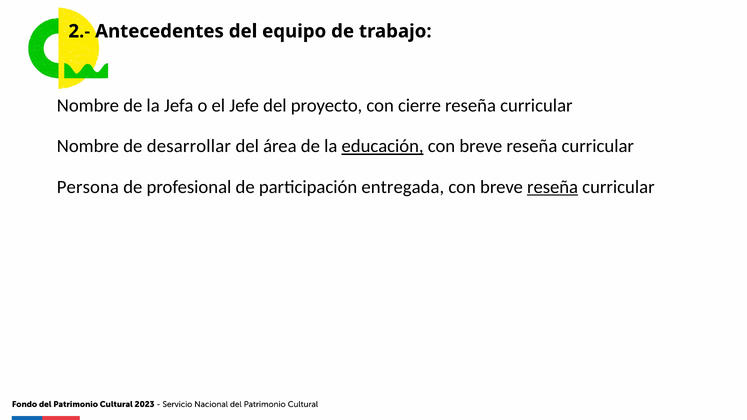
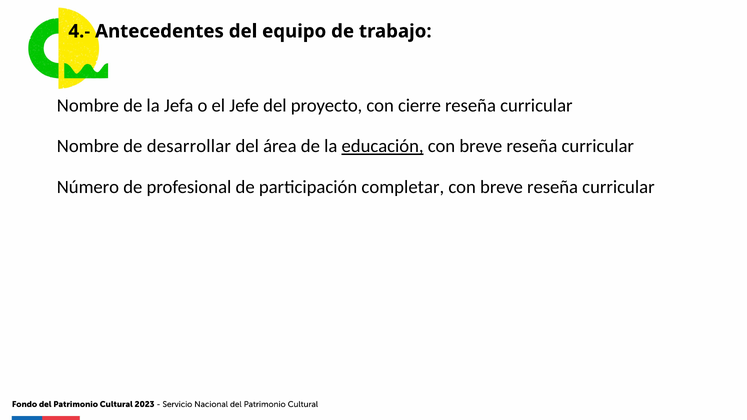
2.-: 2.- -> 4.-
Persona: Persona -> Número
entregada: entregada -> completar
reseña at (553, 187) underline: present -> none
